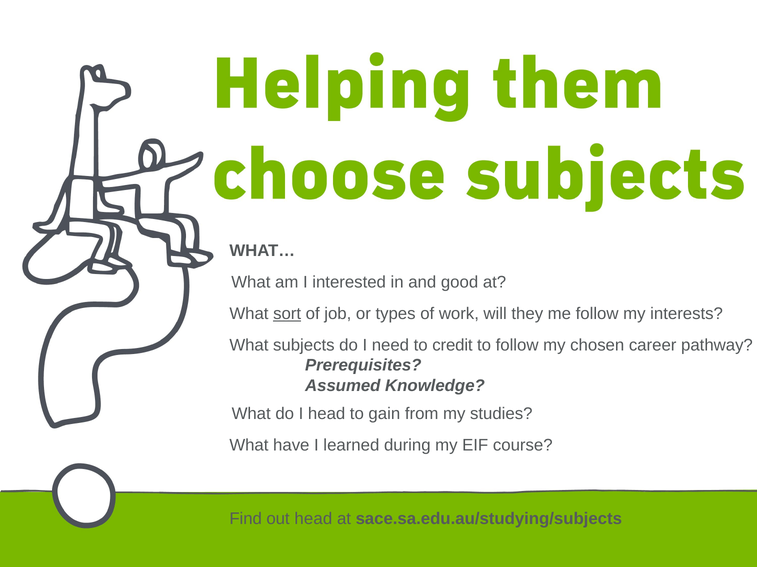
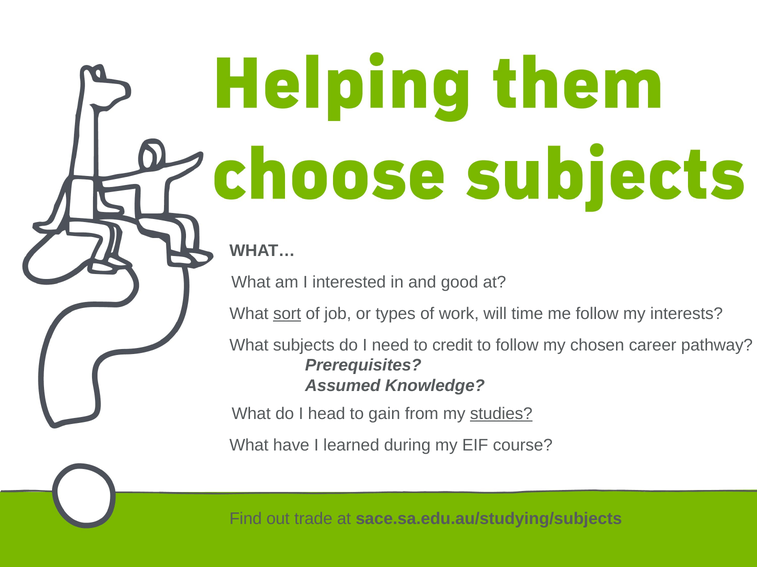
they: they -> time
studies underline: none -> present
out head: head -> trade
